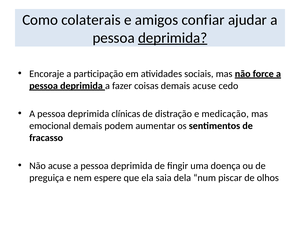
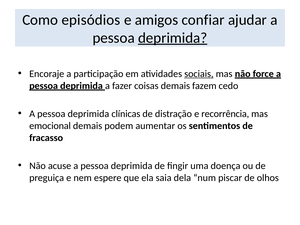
colaterais: colaterais -> episódios
sociais underline: none -> present
demais acuse: acuse -> fazem
medicação: medicação -> recorrência
